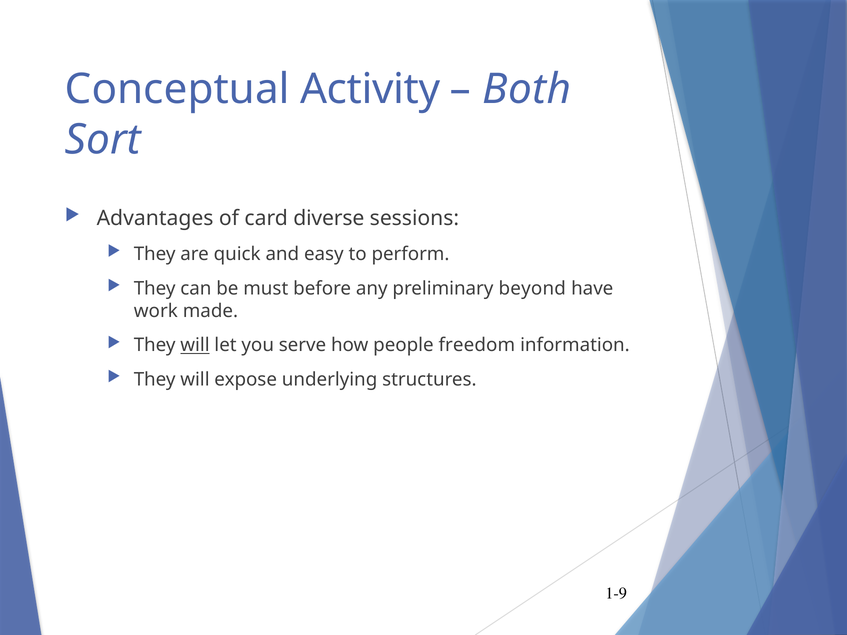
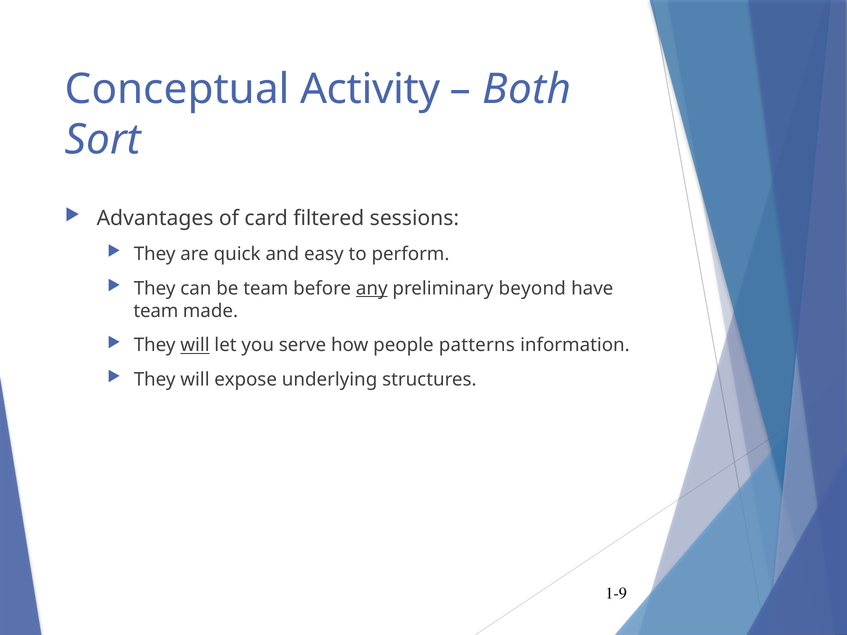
diverse: diverse -> filtered
be must: must -> team
any underline: none -> present
work at (156, 311): work -> team
freedom: freedom -> patterns
